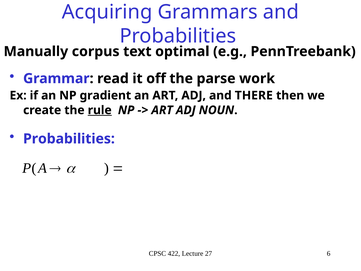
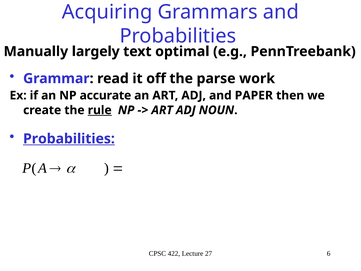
corpus: corpus -> largely
gradient: gradient -> accurate
THERE: THERE -> PAPER
Probabilities at (69, 139) underline: none -> present
